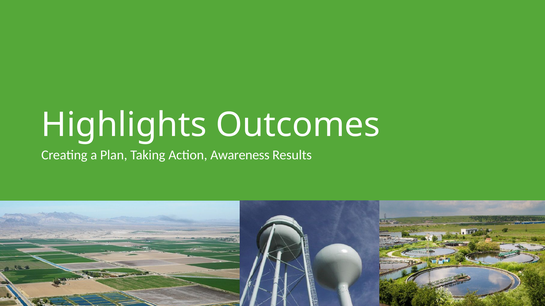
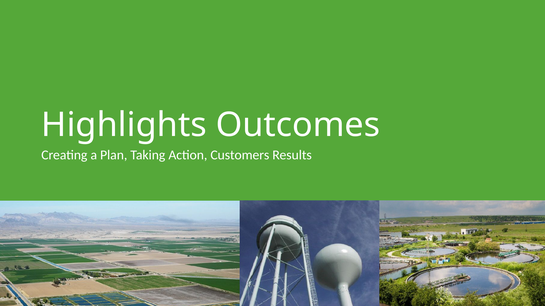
Awareness: Awareness -> Customers
